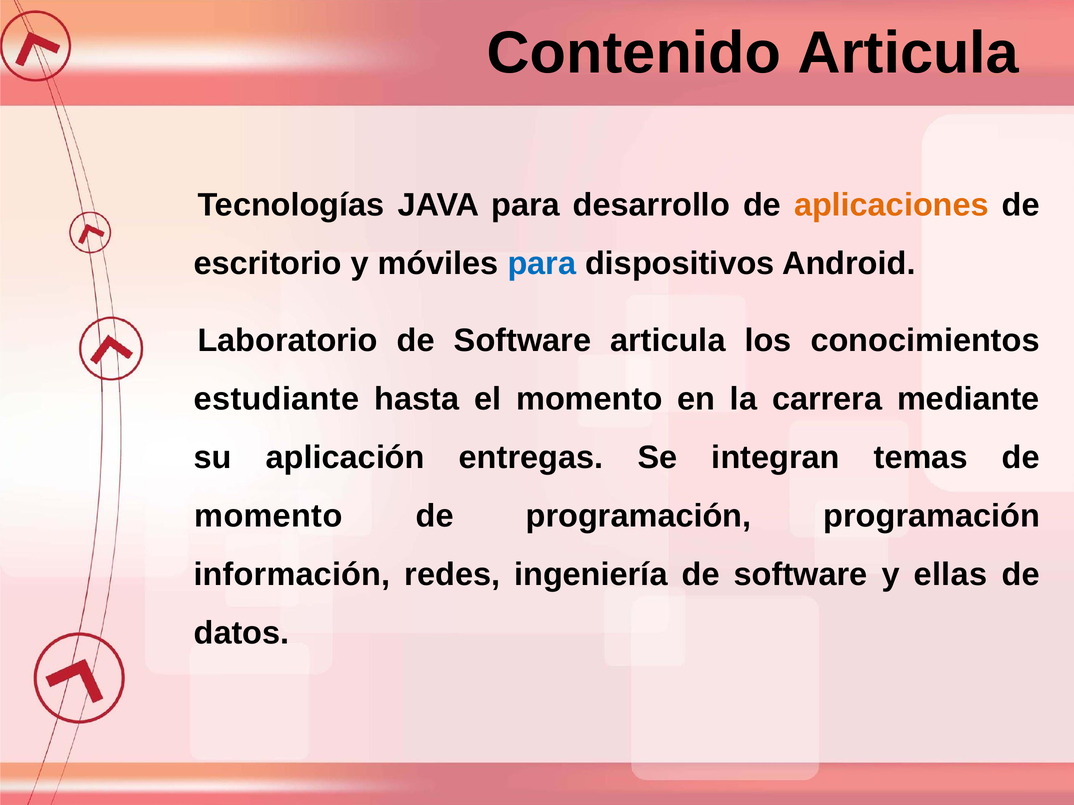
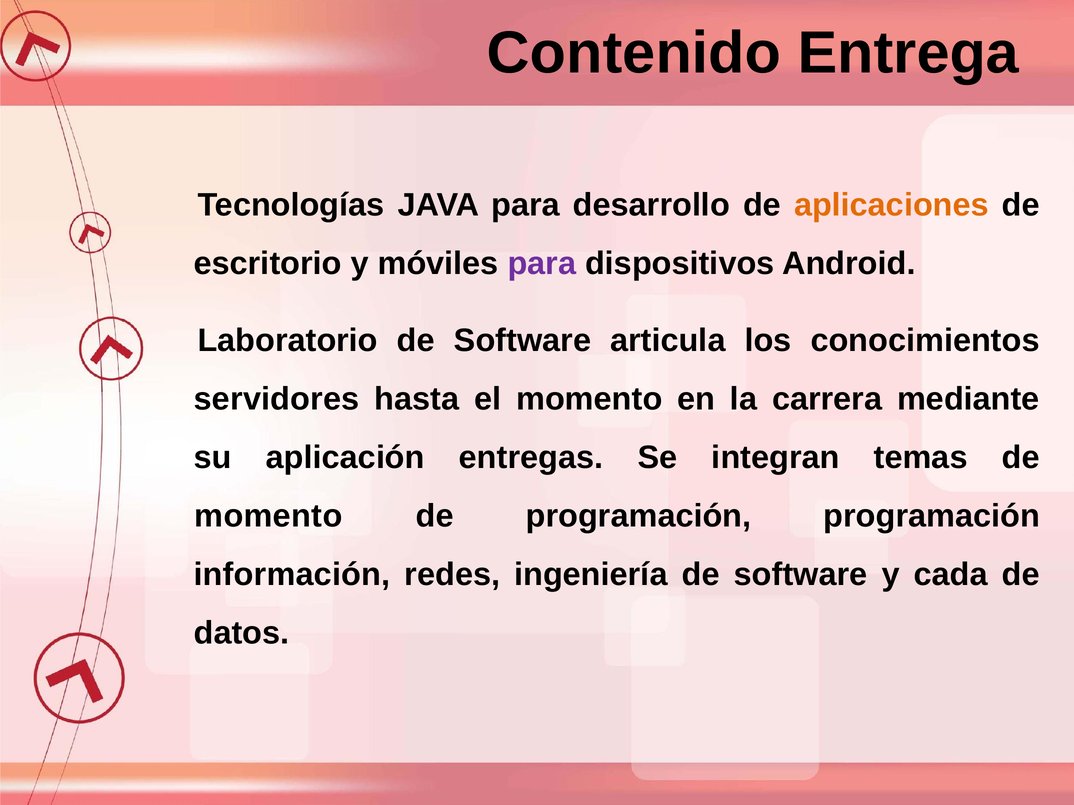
Contenido Articula: Articula -> Entrega
para at (542, 264) colour: blue -> purple
estudiante: estudiante -> servidores
ellas: ellas -> cada
